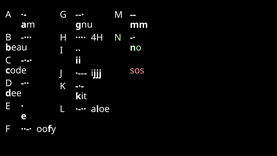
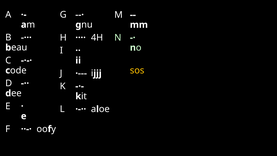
sos colour: pink -> yellow
